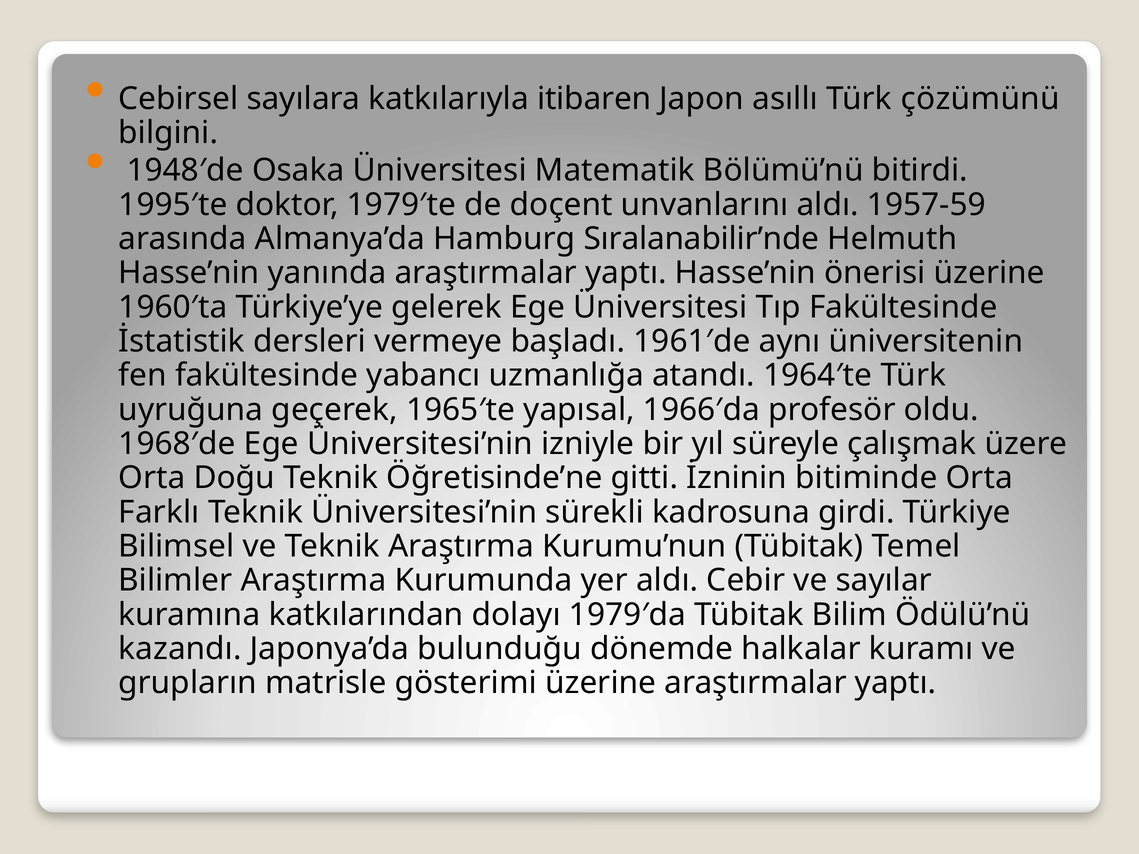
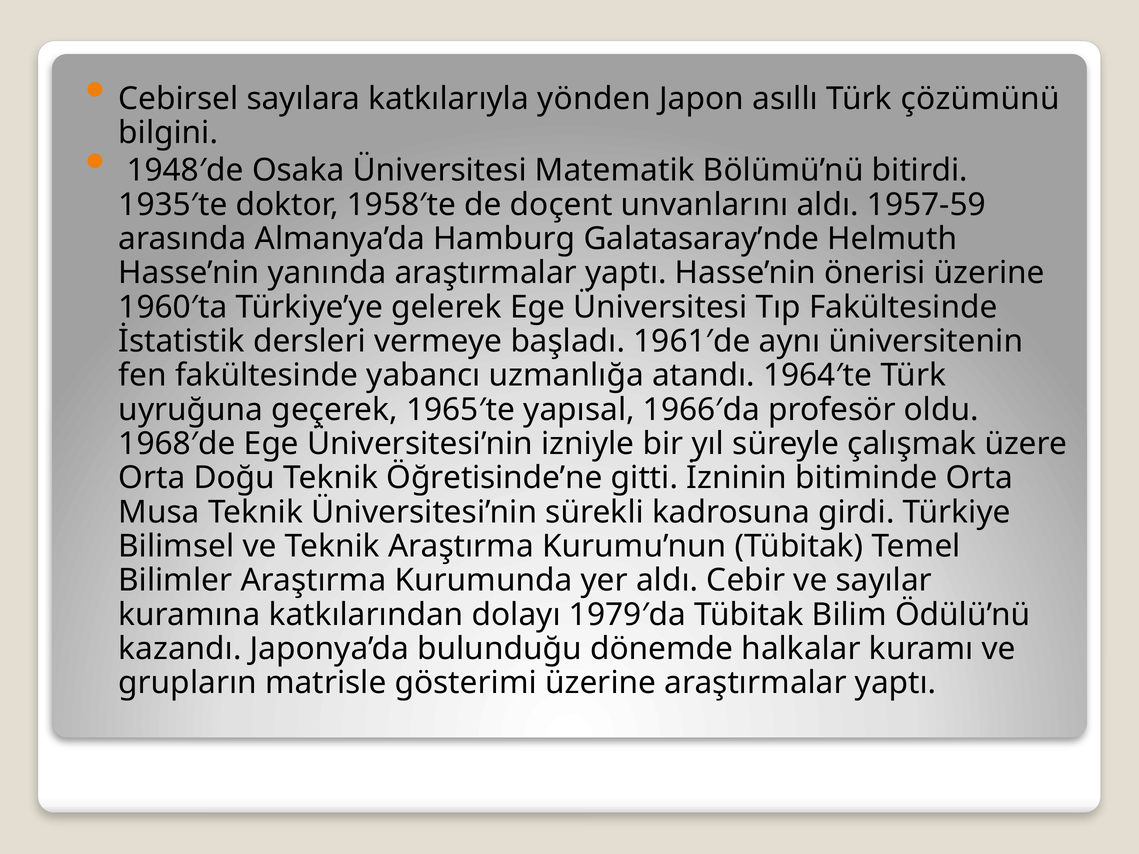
itibaren: itibaren -> yönden
1995′te: 1995′te -> 1935′te
1979′te: 1979′te -> 1958′te
Sıralanabilir’nde: Sıralanabilir’nde -> Galatasaray’nde
Farklı: Farklı -> Musa
